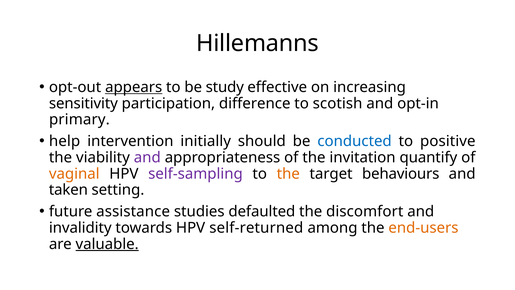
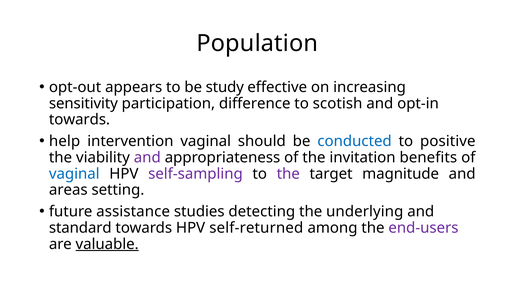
Hillemanns: Hillemanns -> Population
appears underline: present -> none
primary at (79, 120): primary -> towards
intervention initially: initially -> vaginal
quantify: quantify -> benefits
vaginal at (74, 174) colour: orange -> blue
the at (288, 174) colour: orange -> purple
behaviours: behaviours -> magnitude
taken: taken -> areas
defaulted: defaulted -> detecting
discomfort: discomfort -> underlying
invalidity: invalidity -> standard
end-users colour: orange -> purple
